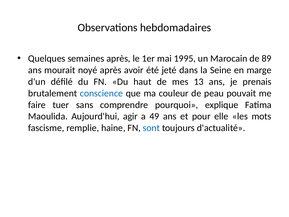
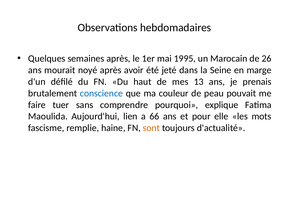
89: 89 -> 26
agir: agir -> lien
49: 49 -> 66
sont colour: blue -> orange
